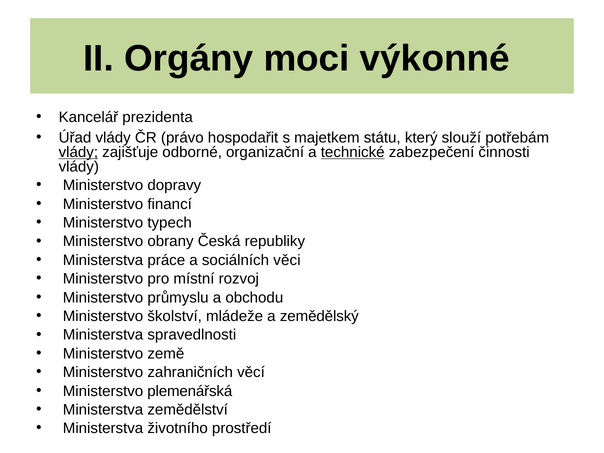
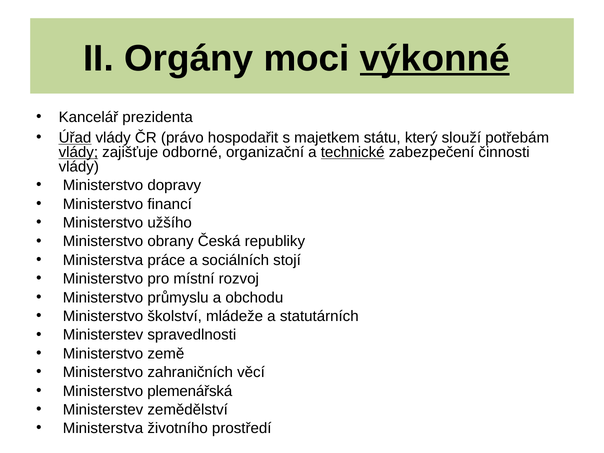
výkonné underline: none -> present
Úřad underline: none -> present
typech: typech -> užšího
věci: věci -> stojí
zemědělský: zemědělský -> statutárních
Ministerstva at (103, 335): Ministerstva -> Ministerstev
Ministerstva at (103, 410): Ministerstva -> Ministerstev
